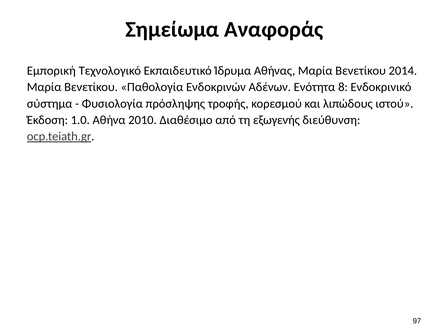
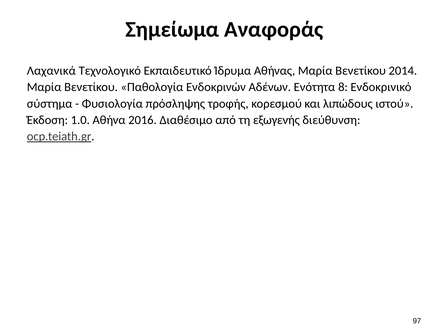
Εμπορική: Εμπορική -> Λαχανικά
2010: 2010 -> 2016
